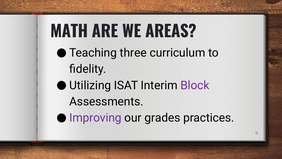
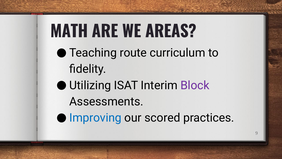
three: three -> route
Improving colour: purple -> blue
grades: grades -> scored
